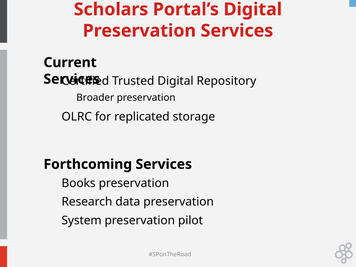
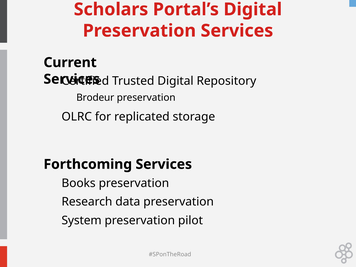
Broader: Broader -> Brodeur
